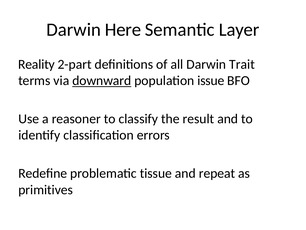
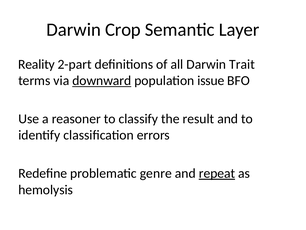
Here: Here -> Crop
tissue: tissue -> genre
repeat underline: none -> present
primitives: primitives -> hemolysis
